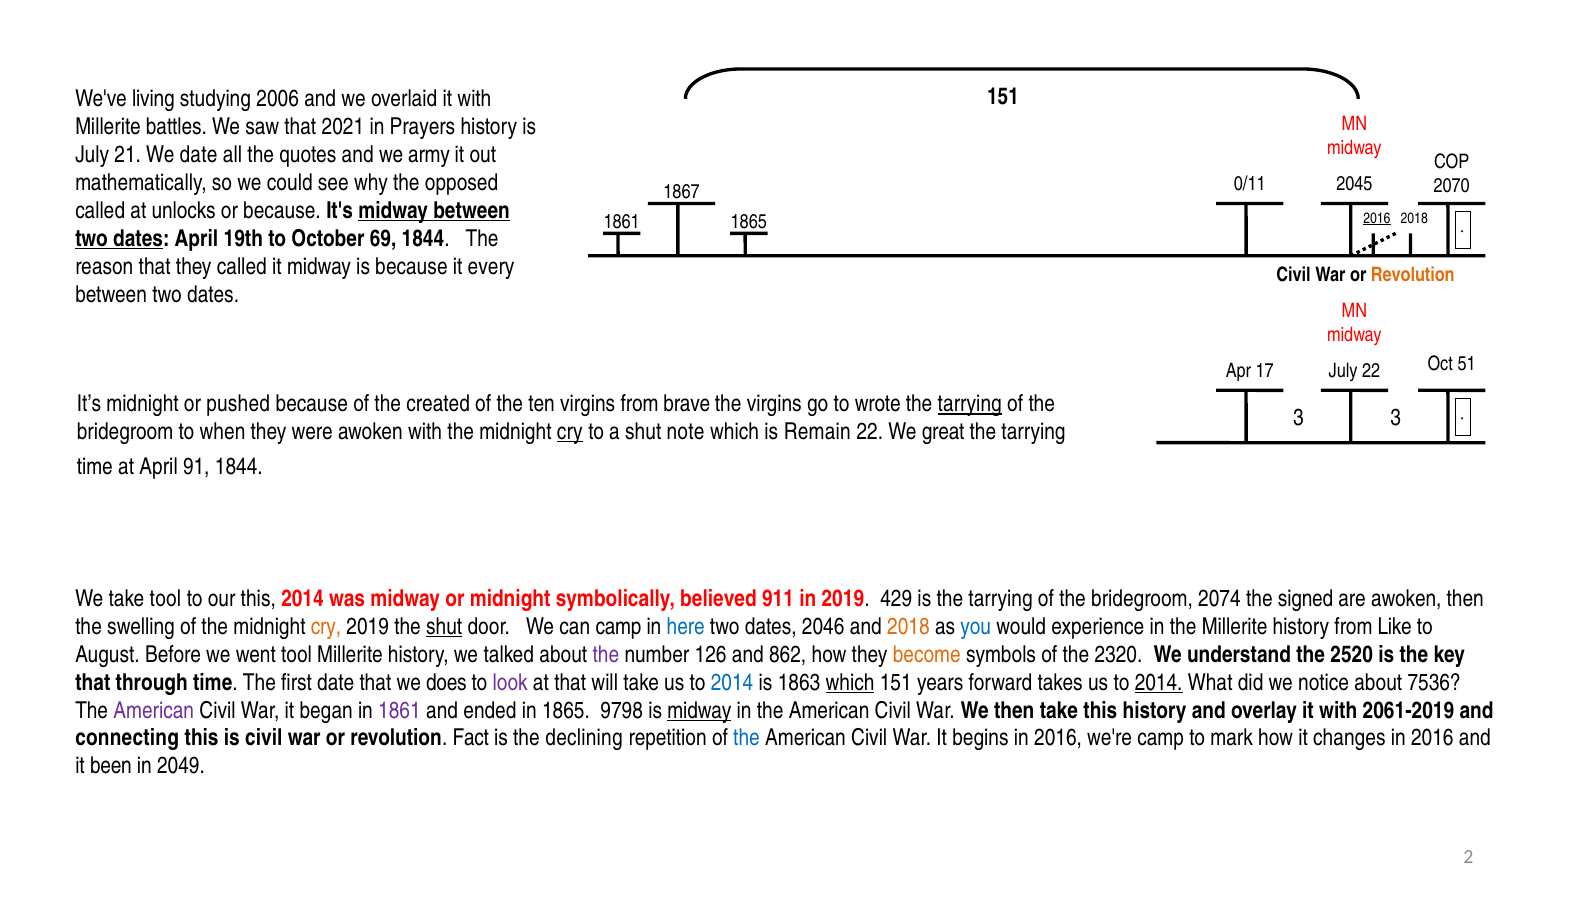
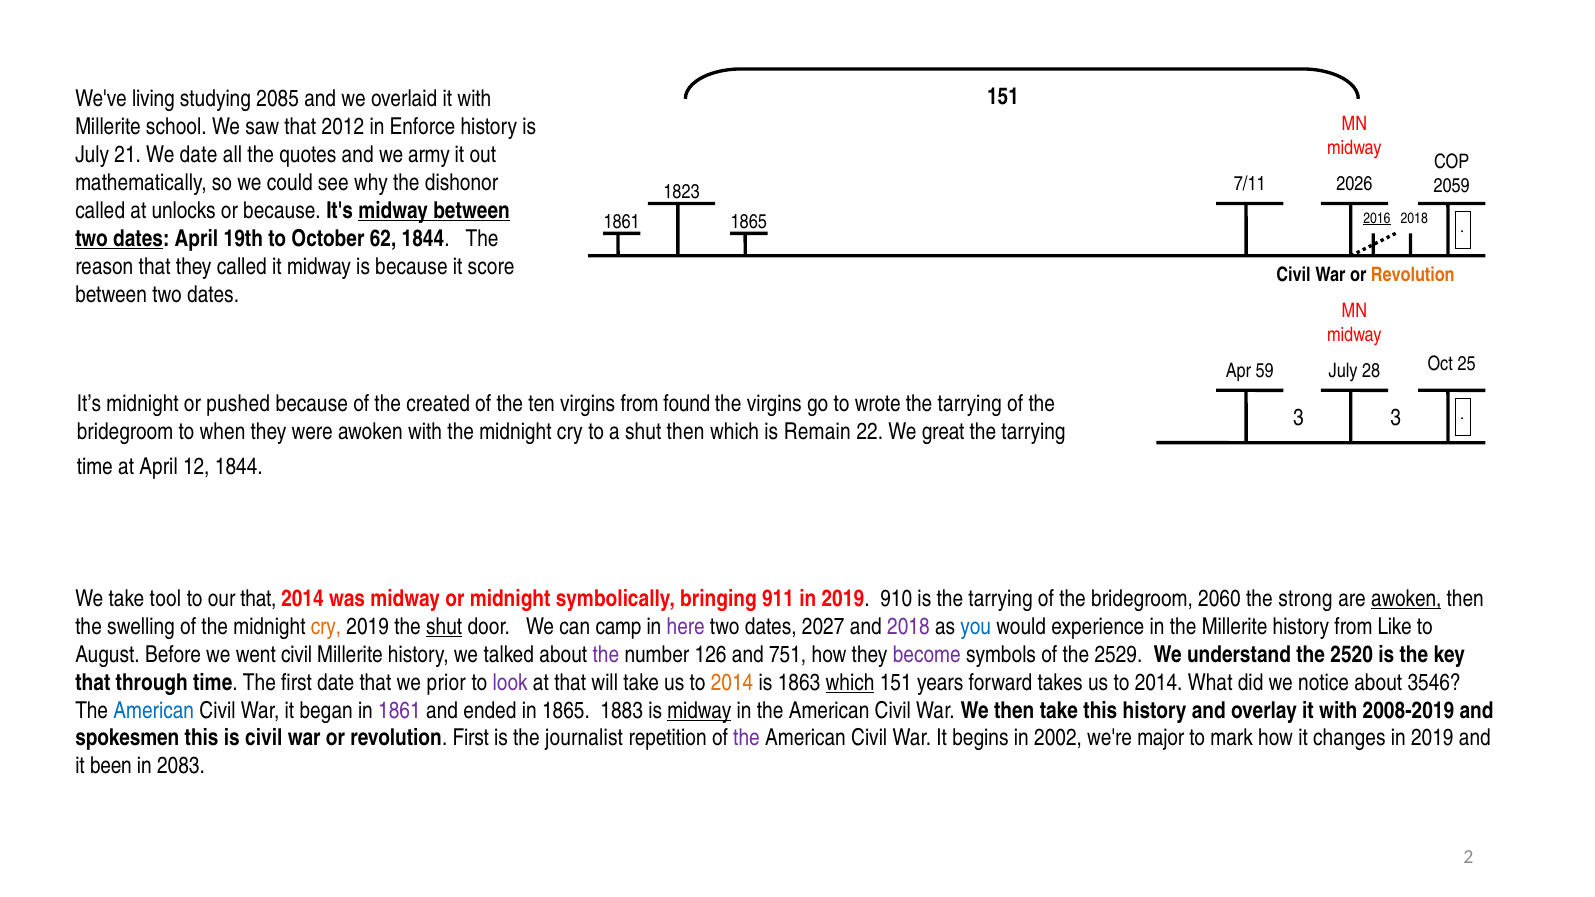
2006: 2006 -> 2085
battles: battles -> school
2021: 2021 -> 2012
Prayers: Prayers -> Enforce
opposed: opposed -> dishonor
0/11: 0/11 -> 7/11
2045: 2045 -> 2026
2070: 2070 -> 2059
1867: 1867 -> 1823
69: 69 -> 62
every: every -> score
51: 51 -> 25
17: 17 -> 59
July 22: 22 -> 28
brave: brave -> found
tarrying at (970, 404) underline: present -> none
cry at (570, 432) underline: present -> none
shut note: note -> then
91: 91 -> 12
our this: this -> that
believed: believed -> bringing
429: 429 -> 910
2074: 2074 -> 2060
signed: signed -> strong
awoken at (1406, 599) underline: none -> present
here colour: blue -> purple
2046: 2046 -> 2027
2018 at (908, 627) colour: orange -> purple
went tool: tool -> civil
862: 862 -> 751
become colour: orange -> purple
2320: 2320 -> 2529
does: does -> prior
2014 at (732, 683) colour: blue -> orange
2014 at (1159, 683) underline: present -> none
7536: 7536 -> 3546
American at (154, 710) colour: purple -> blue
9798: 9798 -> 1883
2061-2019: 2061-2019 -> 2008-2019
connecting: connecting -> spokesmen
revolution Fact: Fact -> First
declining: declining -> journalist
the at (746, 738) colour: blue -> purple
begins in 2016: 2016 -> 2002
we're camp: camp -> major
changes in 2016: 2016 -> 2019
2049: 2049 -> 2083
